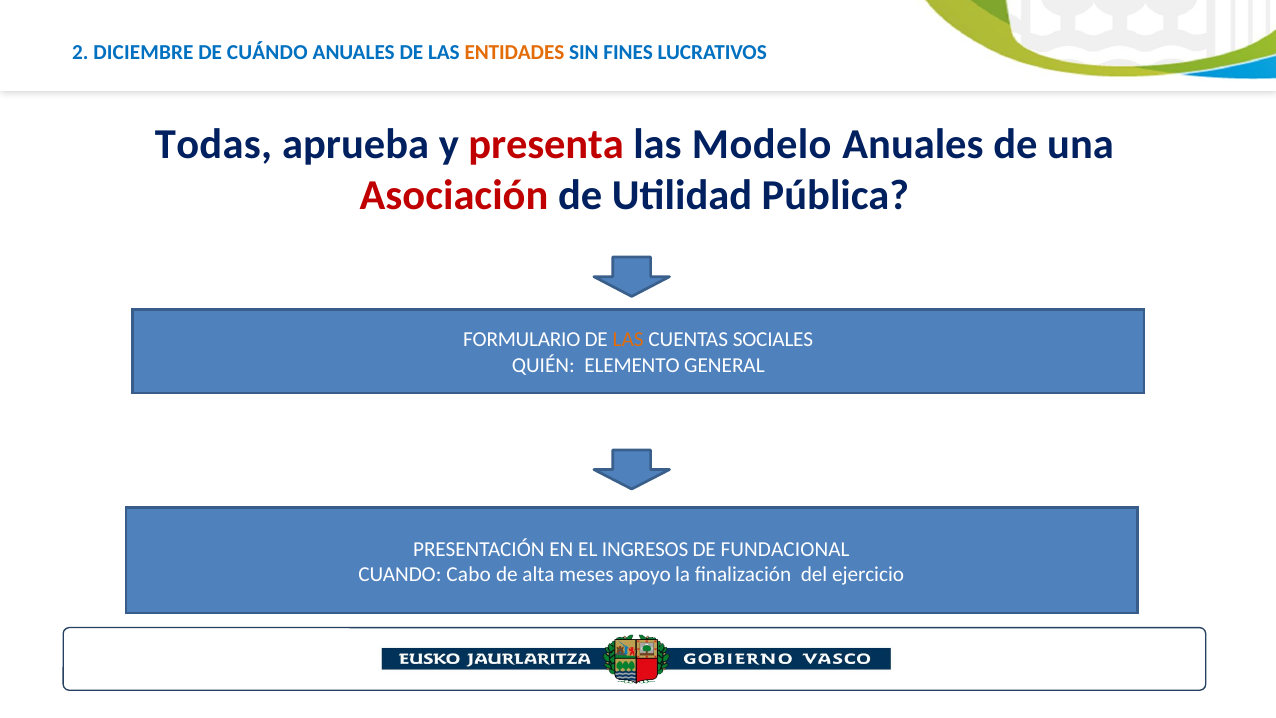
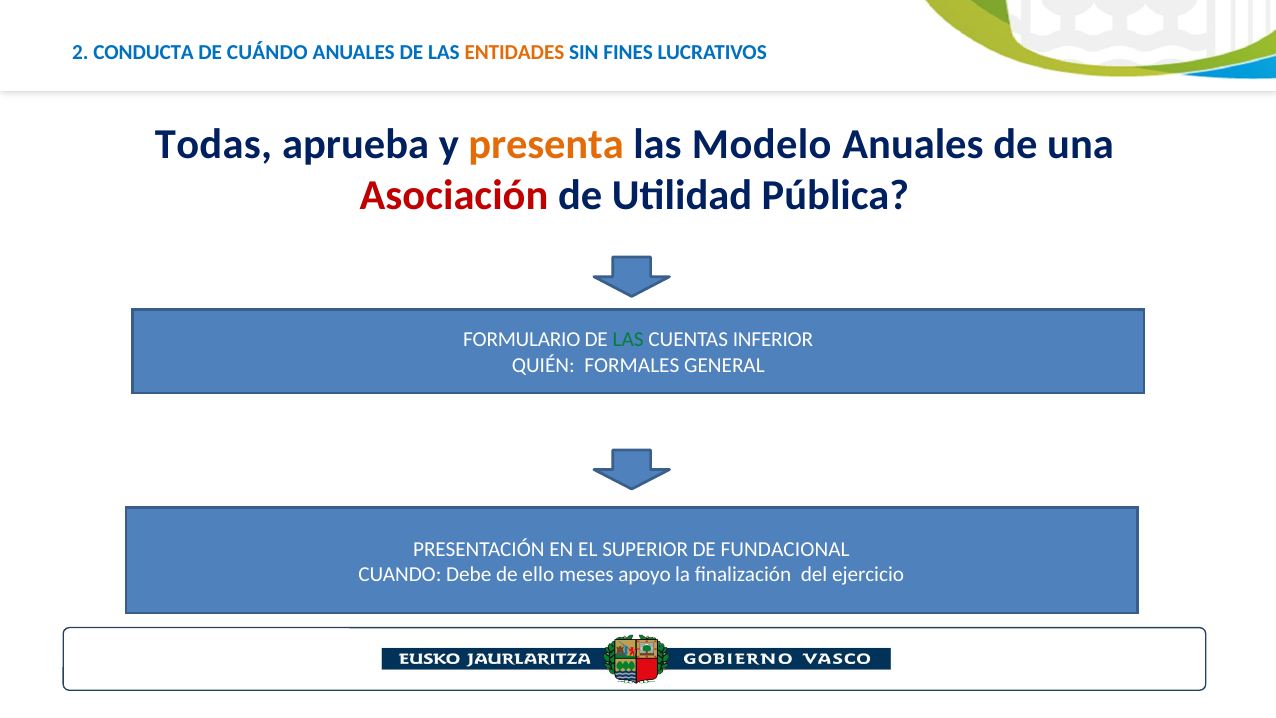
DICIEMBRE: DICIEMBRE -> CONDUCTA
presenta colour: red -> orange
LAS at (628, 340) colour: orange -> green
SOCIALES: SOCIALES -> INFERIOR
ELEMENTO: ELEMENTO -> FORMALES
INGRESOS: INGRESOS -> SUPERIOR
Cabo: Cabo -> Debe
alta: alta -> ello
